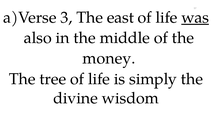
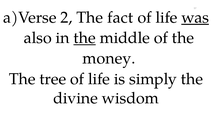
3: 3 -> 2
east: east -> fact
the at (85, 38) underline: none -> present
